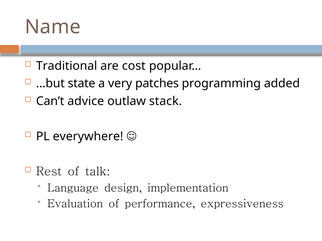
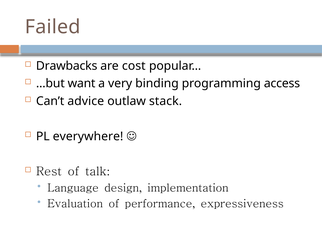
Name: Name -> Failed
Traditional: Traditional -> Drawbacks
state: state -> want
patches: patches -> binding
added: added -> access
